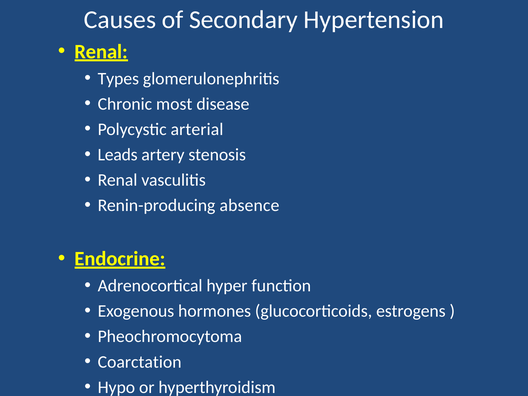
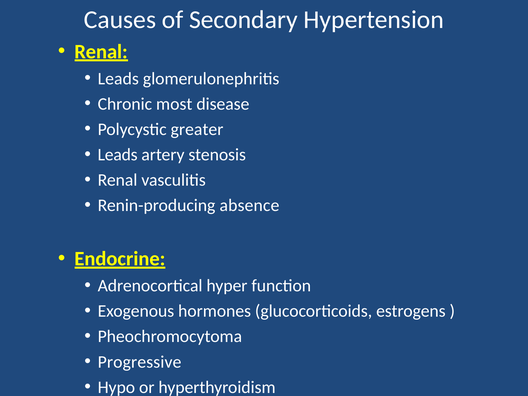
Types at (118, 79): Types -> Leads
arterial: arterial -> greater
Coarctation: Coarctation -> Progressive
